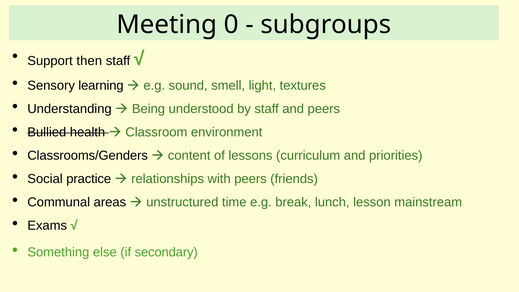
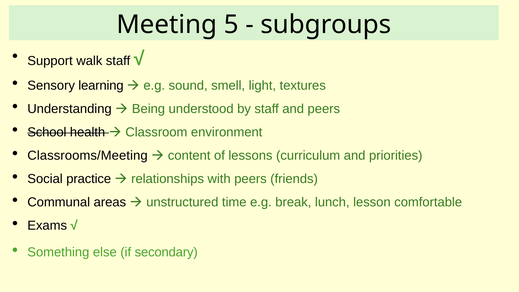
0: 0 -> 5
then: then -> walk
Bullied: Bullied -> School
Classrooms/Genders: Classrooms/Genders -> Classrooms/Meeting
mainstream: mainstream -> comfortable
